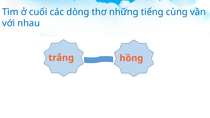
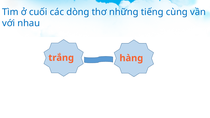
hồng: hồng -> hàng
